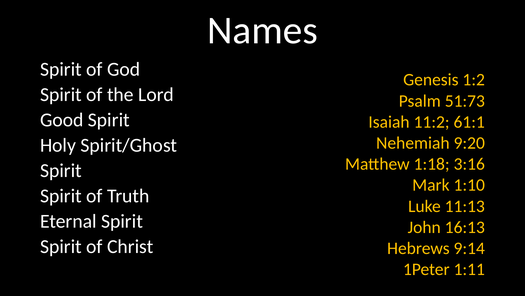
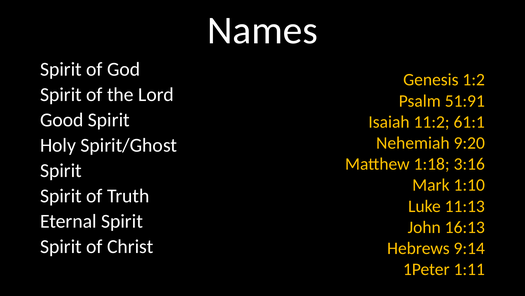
51:73: 51:73 -> 51:91
